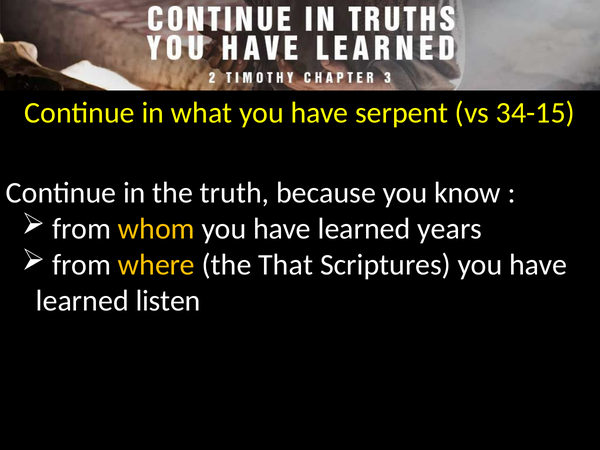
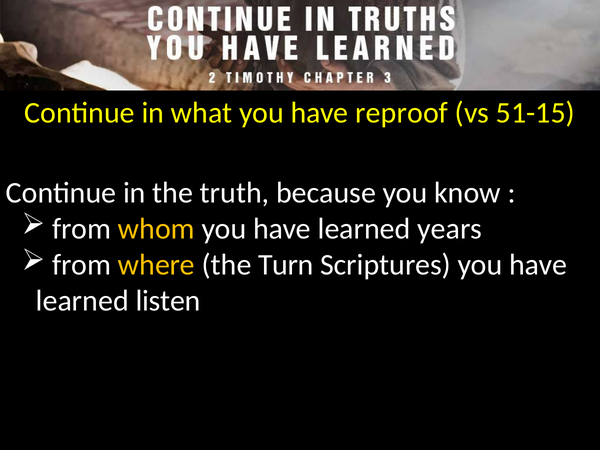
serpent: serpent -> reproof
34-15: 34-15 -> 51-15
That: That -> Turn
